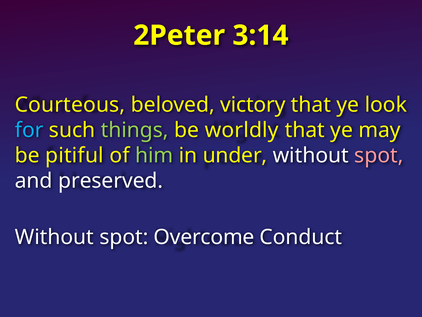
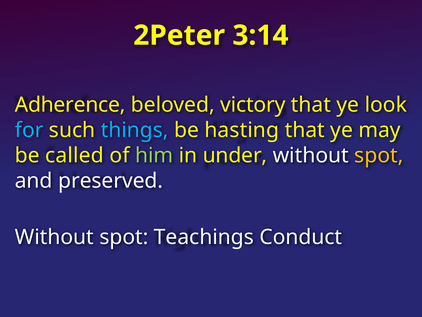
Courteous: Courteous -> Adherence
things colour: light green -> light blue
worldly: worldly -> hasting
pitiful: pitiful -> called
spot at (379, 155) colour: pink -> yellow
Overcome: Overcome -> Teachings
